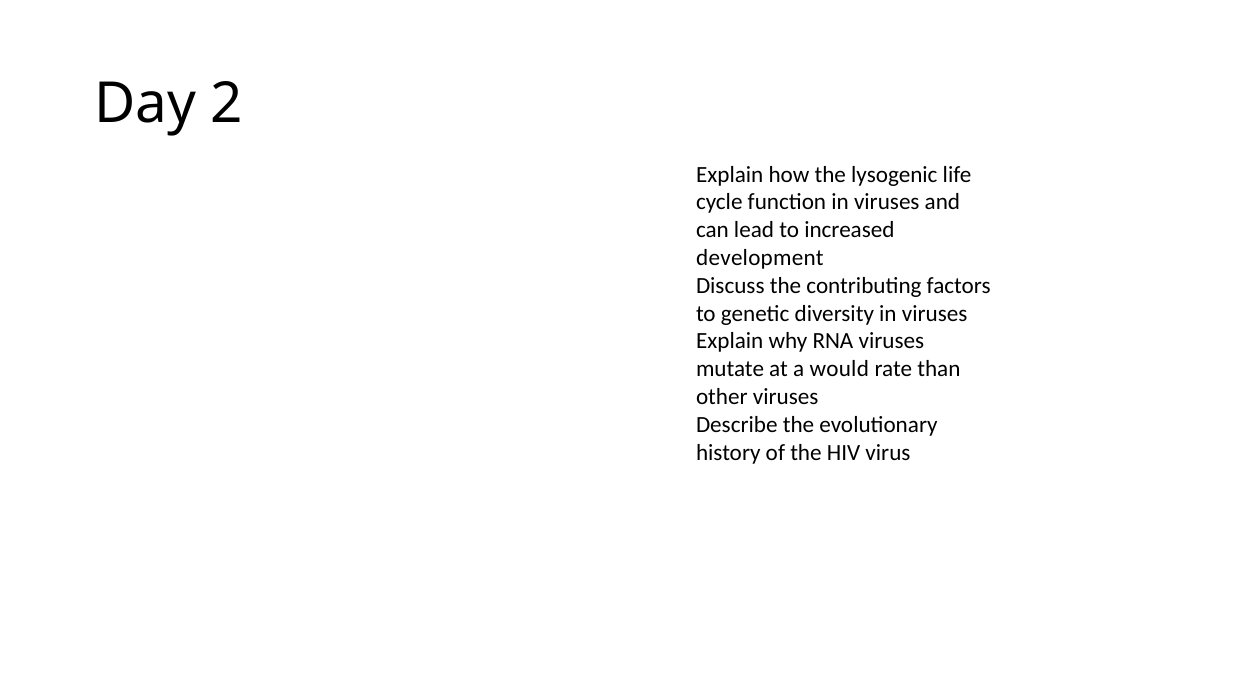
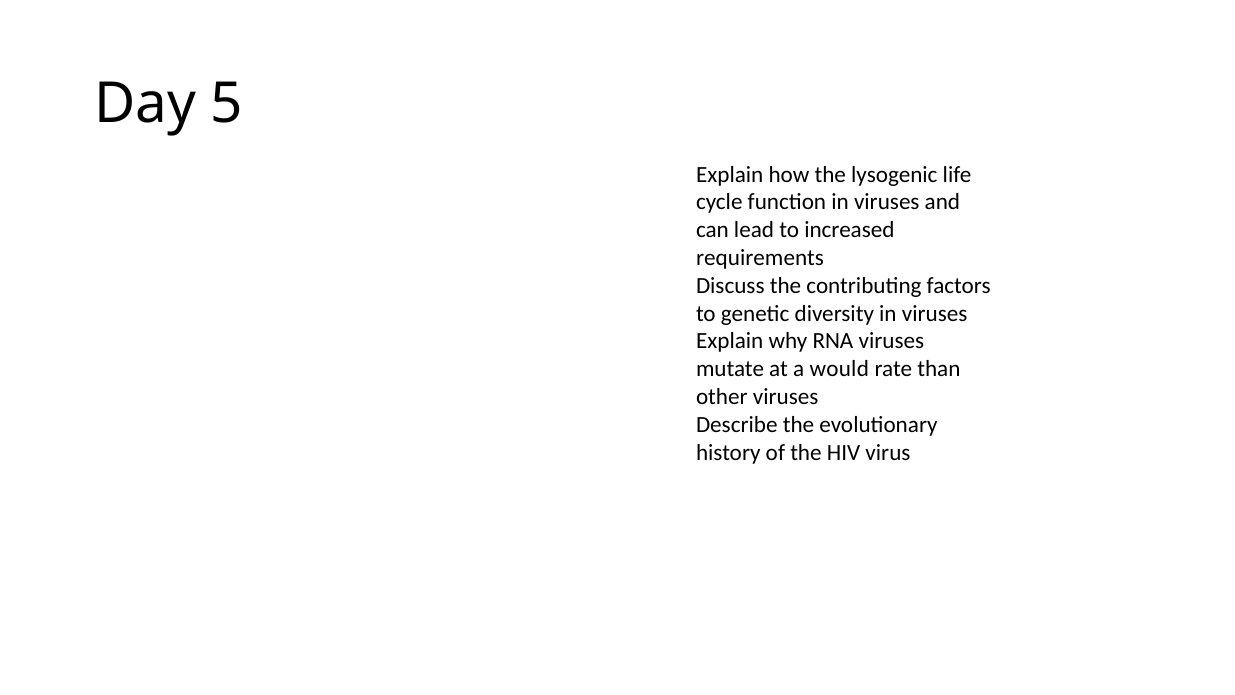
2: 2 -> 5
development: development -> requirements
